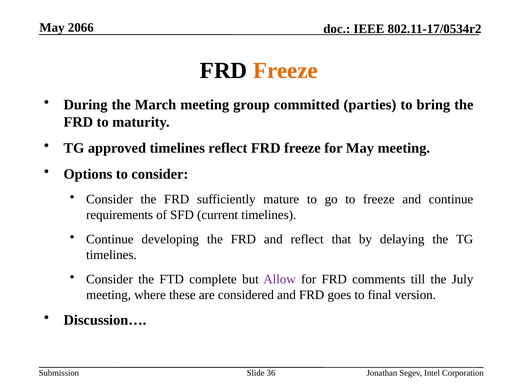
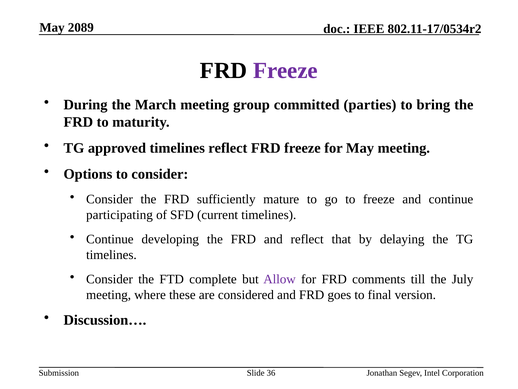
2066: 2066 -> 2089
Freeze at (285, 71) colour: orange -> purple
requirements: requirements -> participating
